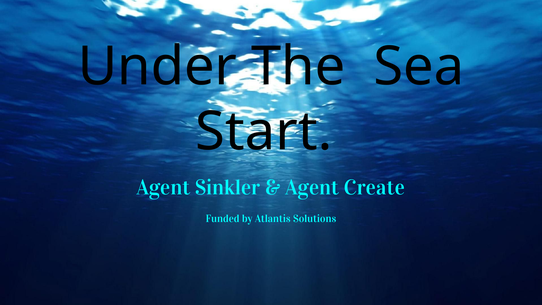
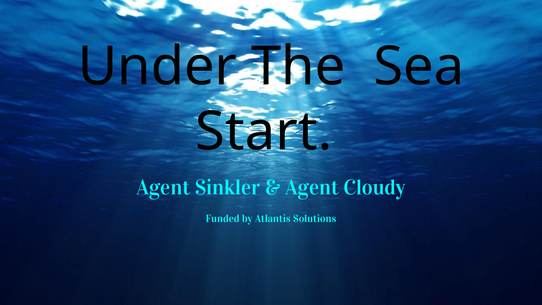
Create: Create -> Cloudy
